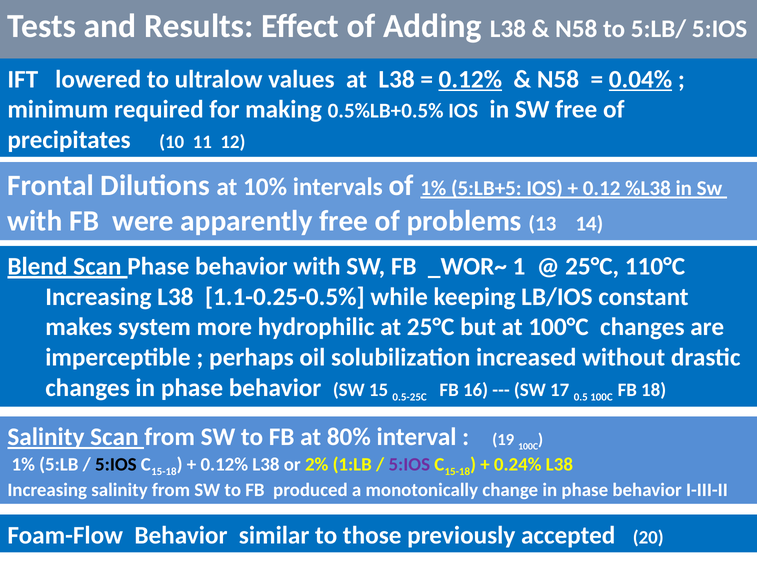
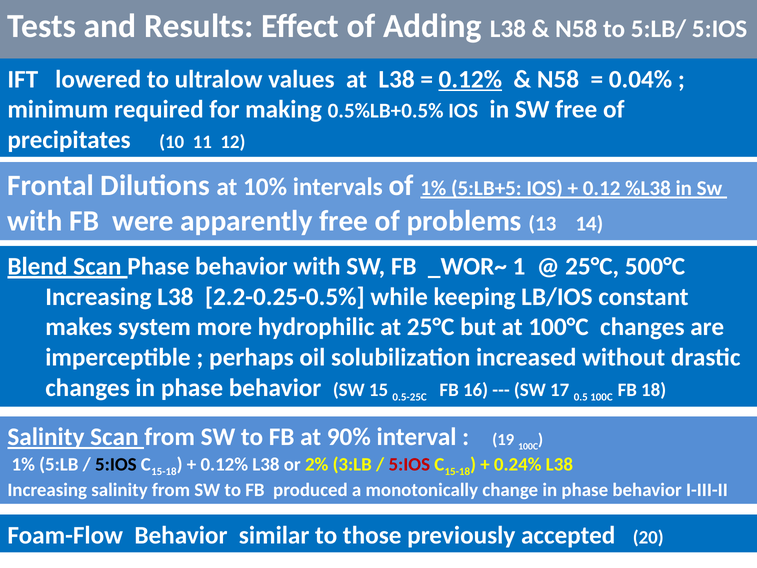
0.04% underline: present -> none
110°C: 110°C -> 500°C
1.1-0.25-0.5%: 1.1-0.25-0.5% -> 2.2-0.25-0.5%
80%: 80% -> 90%
1:LB: 1:LB -> 3:LB
5:IOS at (409, 464) colour: purple -> red
